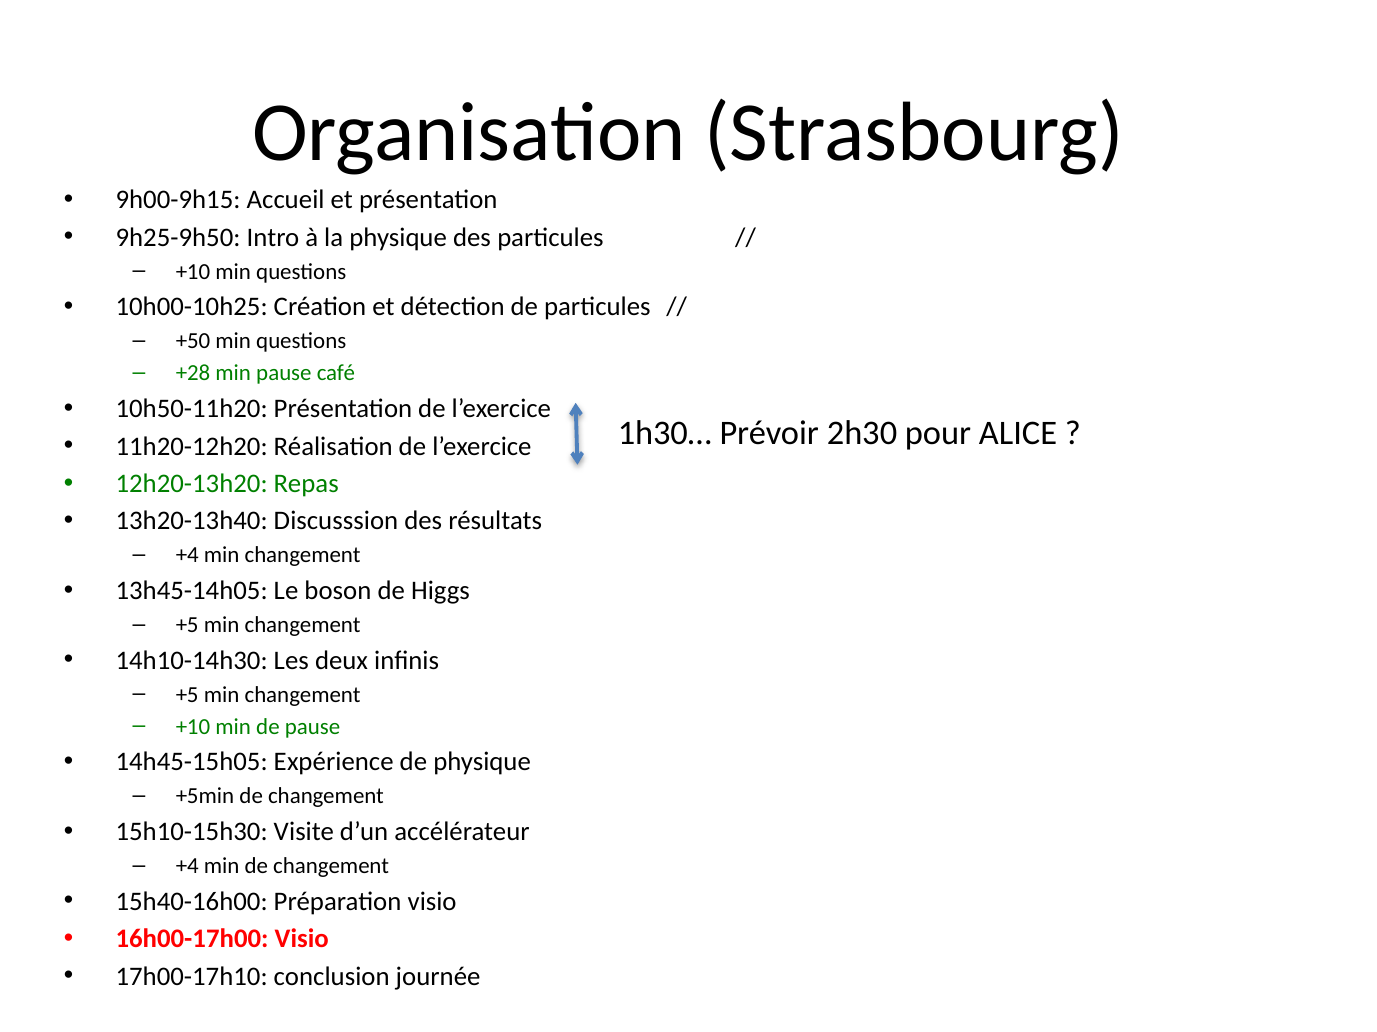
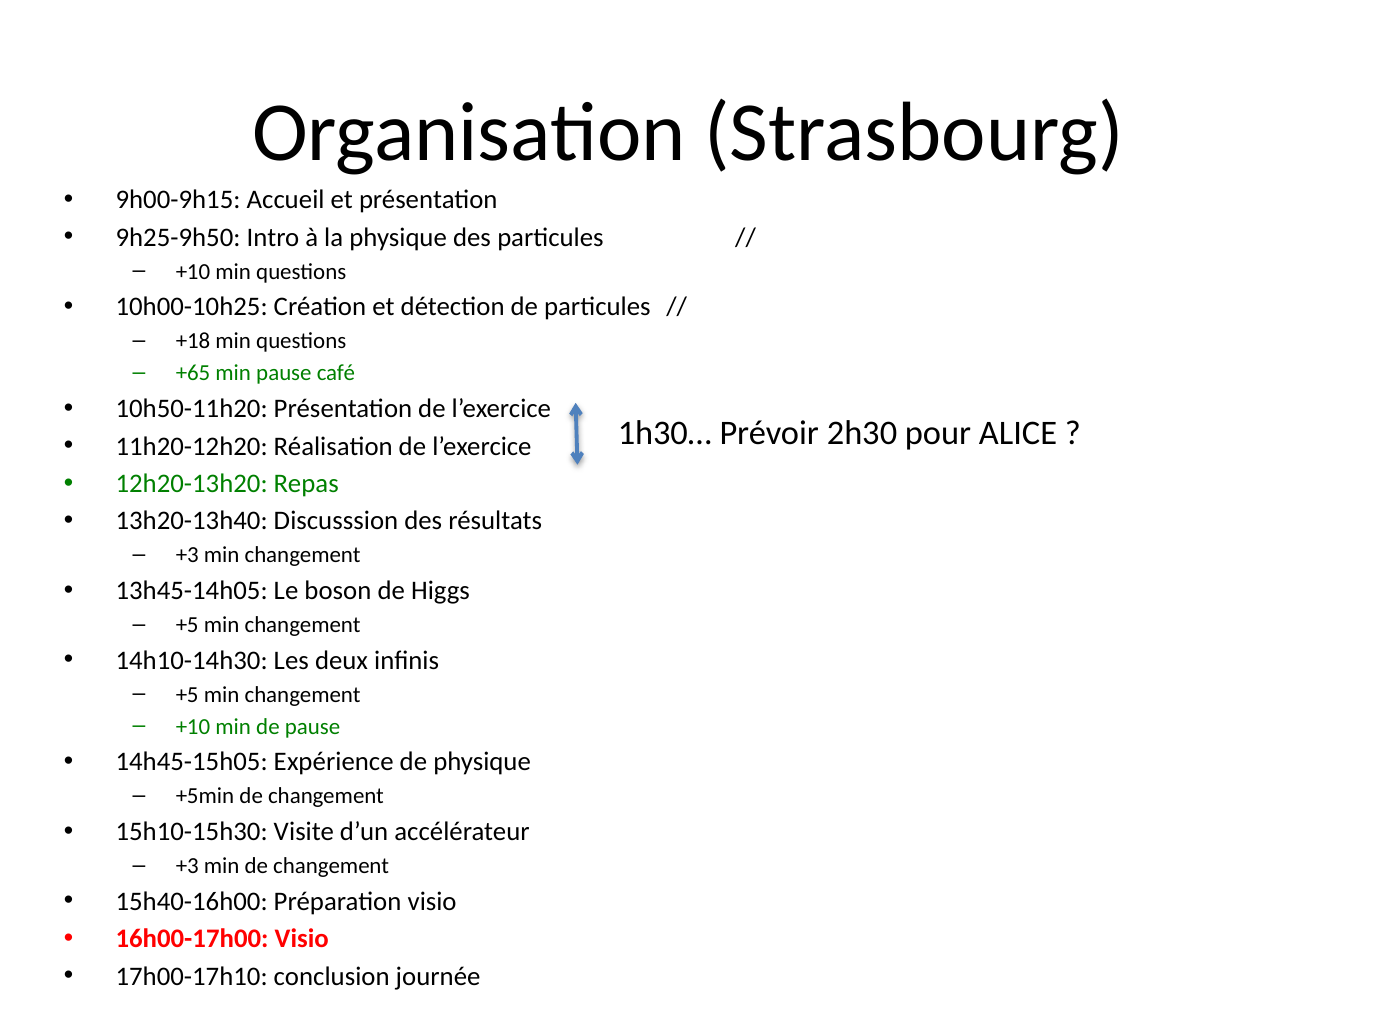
+50: +50 -> +18
+28: +28 -> +65
+4 at (187, 556): +4 -> +3
+4 at (187, 867): +4 -> +3
